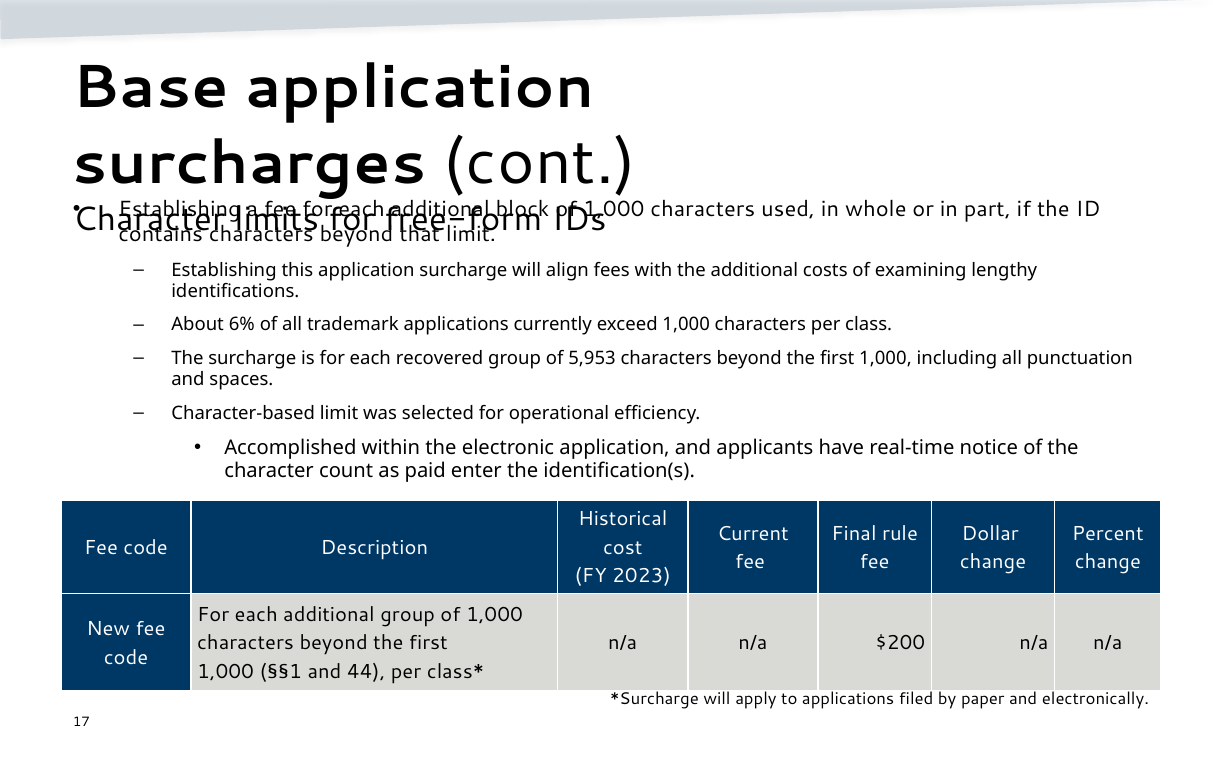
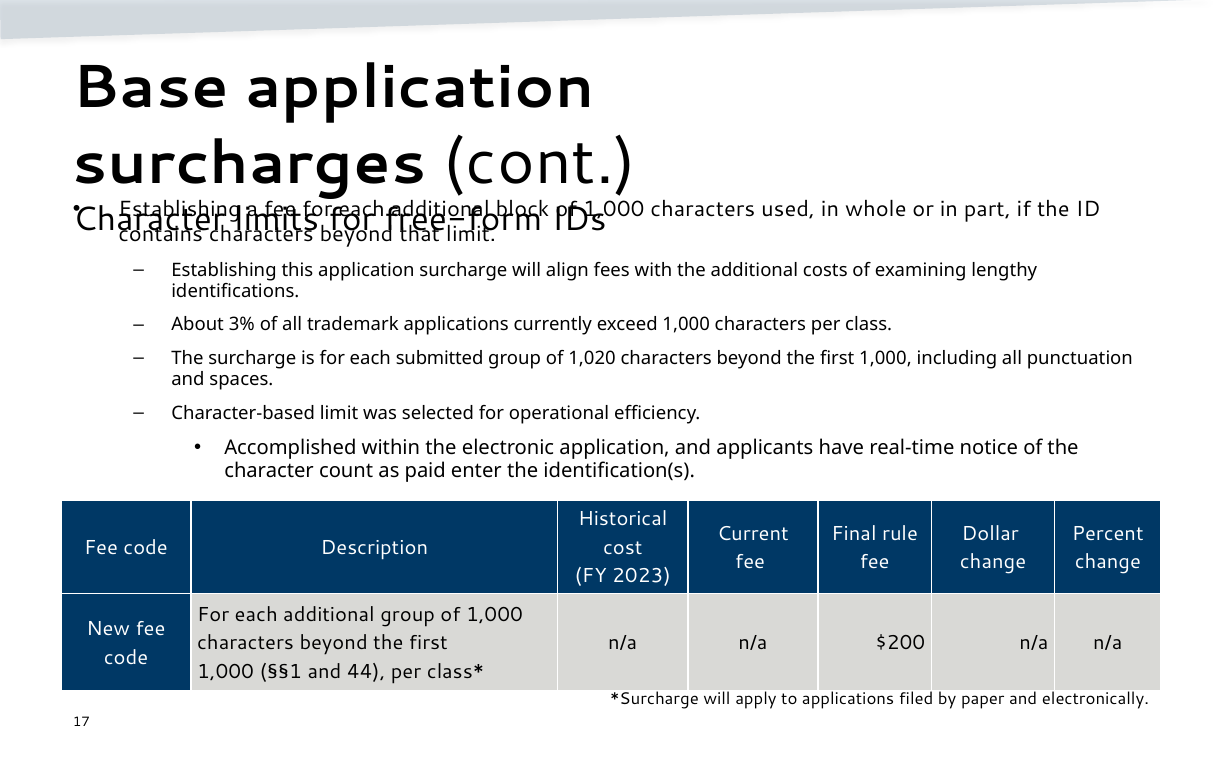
6%: 6% -> 3%
recovered: recovered -> submitted
5,953: 5,953 -> 1,020
